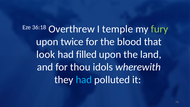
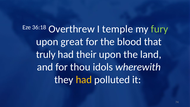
twice: twice -> great
look: look -> truly
filled: filled -> their
had at (84, 80) colour: light blue -> yellow
